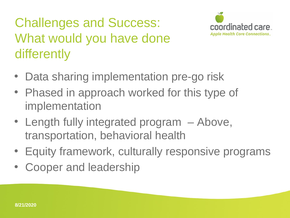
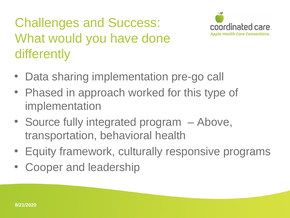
risk: risk -> call
Length: Length -> Source
